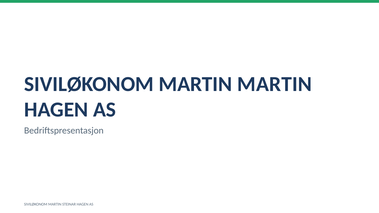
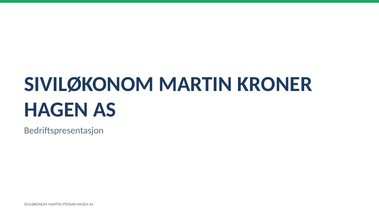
MARTIN MARTIN: MARTIN -> KRONER
